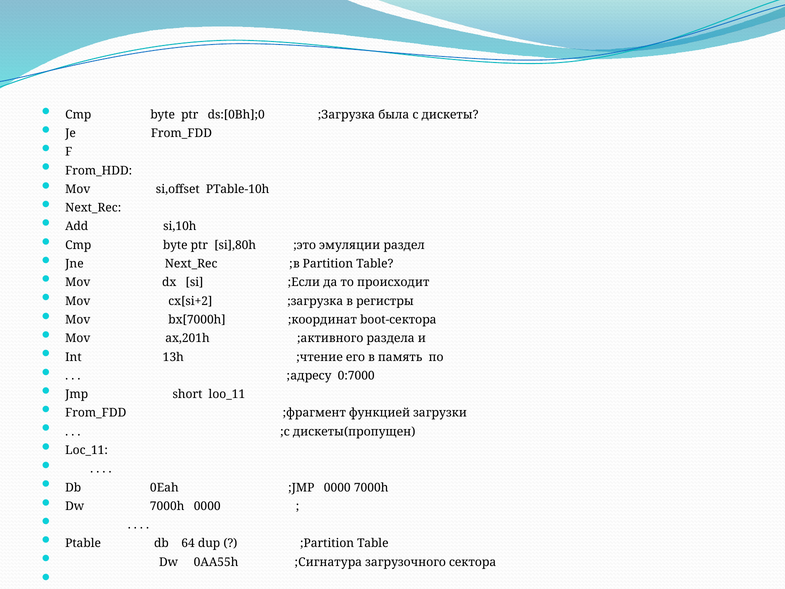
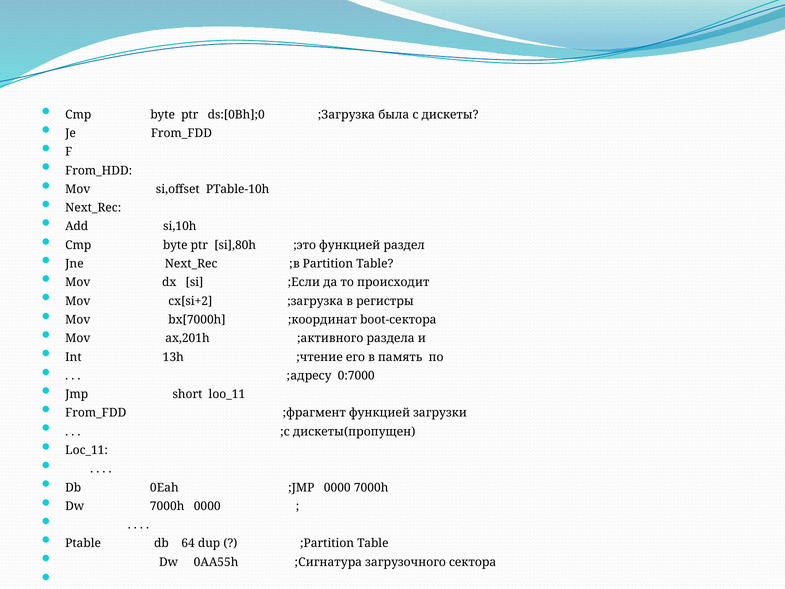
;это эмуляции: эмуляции -> функцией
